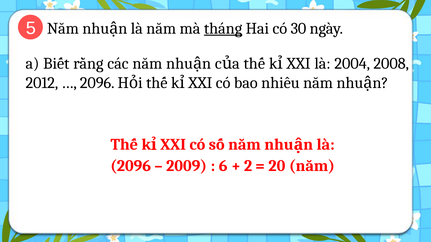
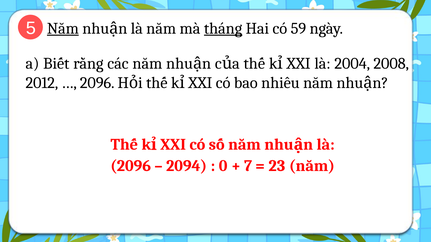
Năm at (63, 28) underline: none -> present
30: 30 -> 59
2009: 2009 -> 2094
6: 6 -> 0
2: 2 -> 7
20: 20 -> 23
